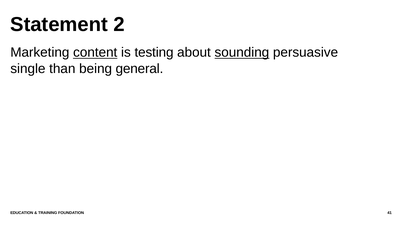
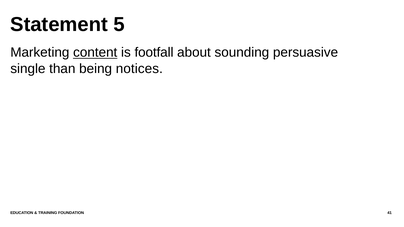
2: 2 -> 5
testing: testing -> footfall
sounding underline: present -> none
general: general -> notices
